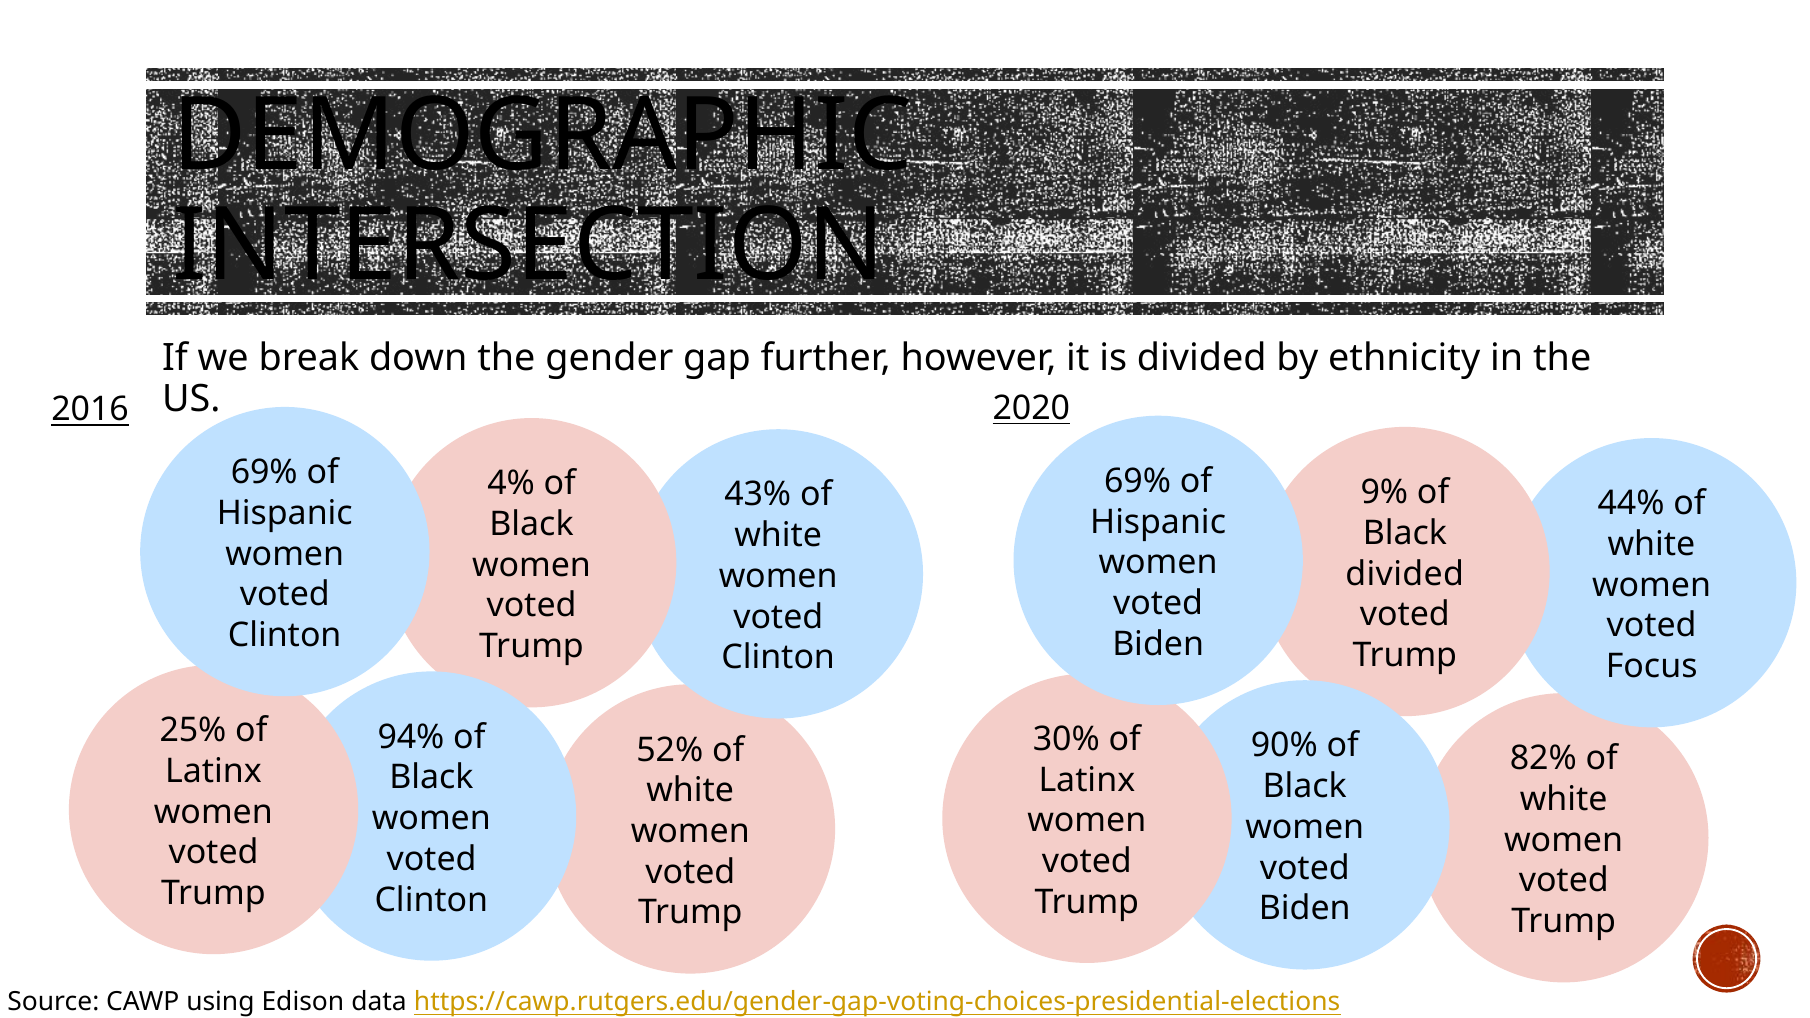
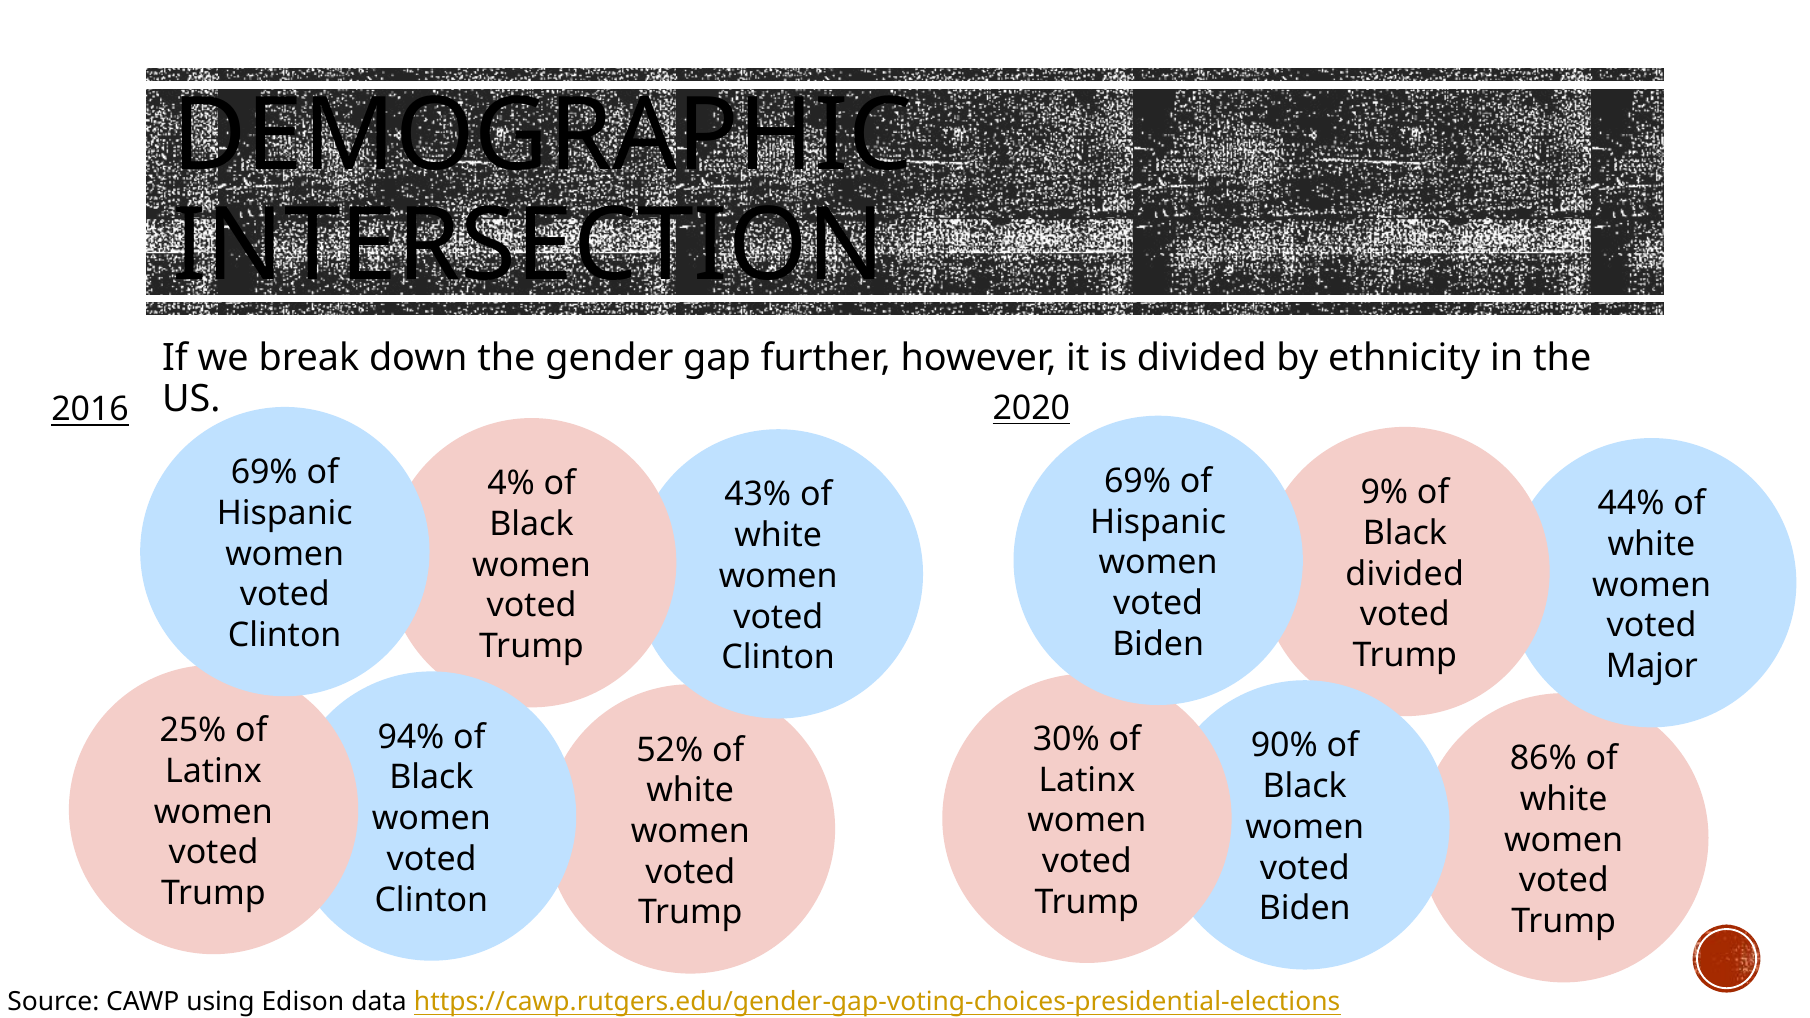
Focus: Focus -> Major
82%: 82% -> 86%
